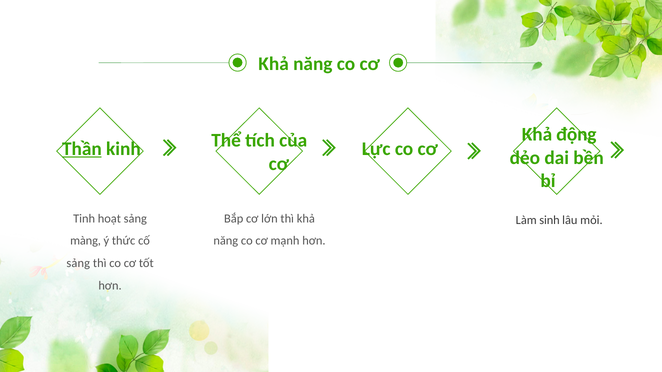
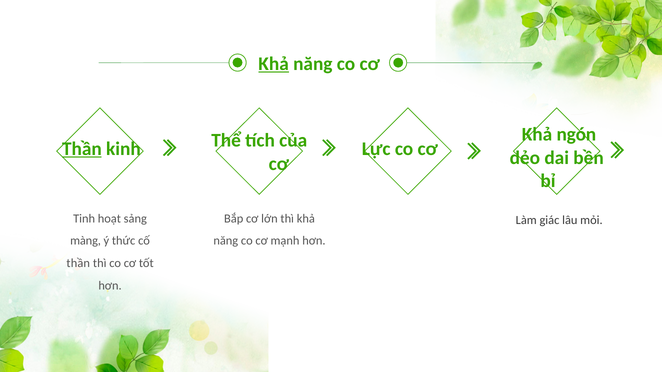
Khả at (274, 64) underline: none -> present
động: động -> ngón
sinh: sinh -> giác
sảng at (78, 263): sảng -> thần
